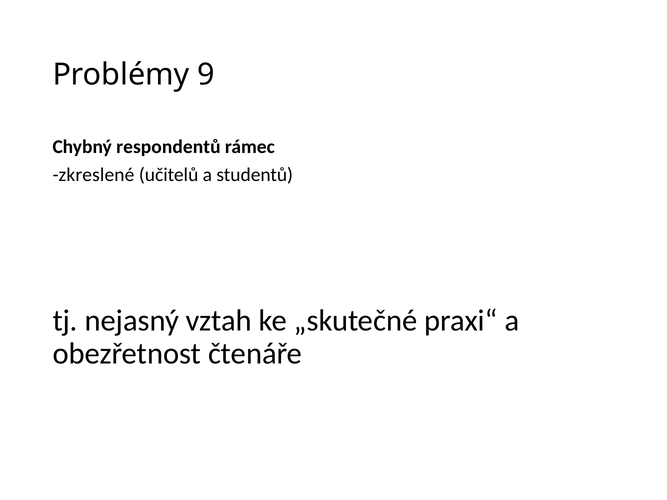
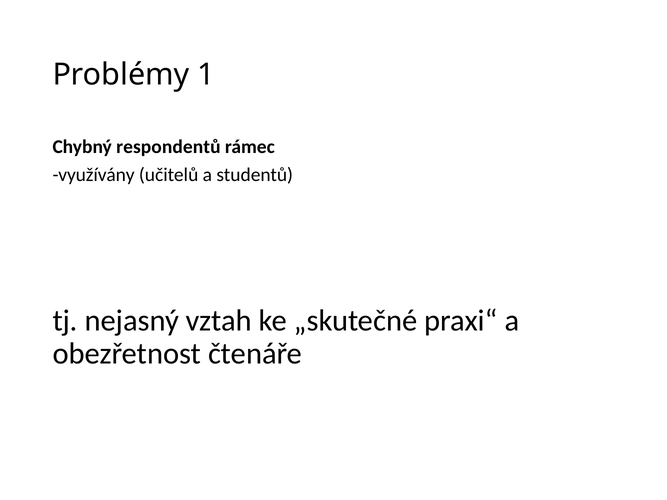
9: 9 -> 1
zkreslené: zkreslené -> využívány
